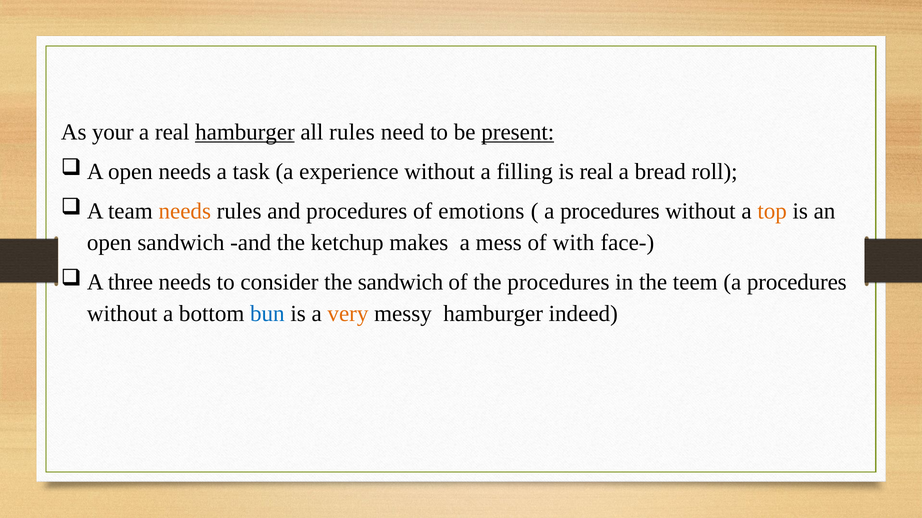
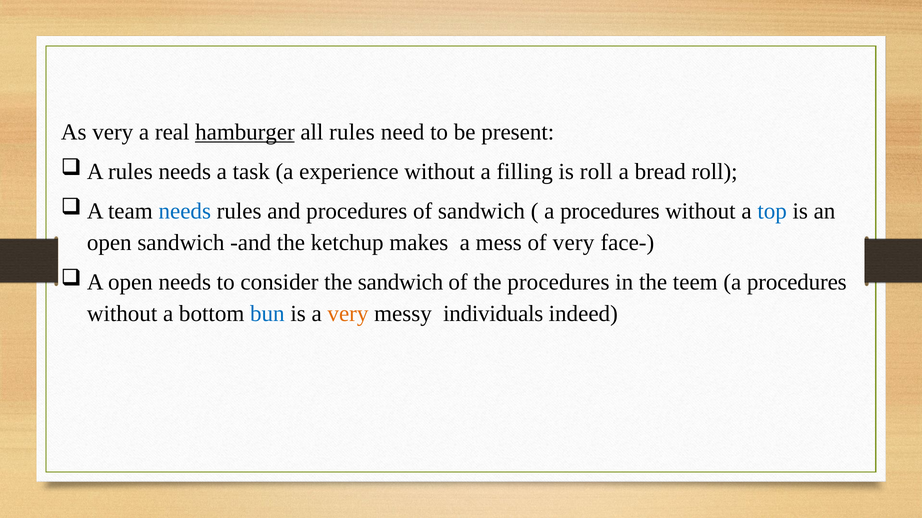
As your: your -> very
present underline: present -> none
open at (130, 172): open -> rules
is real: real -> roll
needs at (185, 211) colour: orange -> blue
of emotions: emotions -> sandwich
top colour: orange -> blue
of with: with -> very
three at (130, 282): three -> open
messy hamburger: hamburger -> individuals
